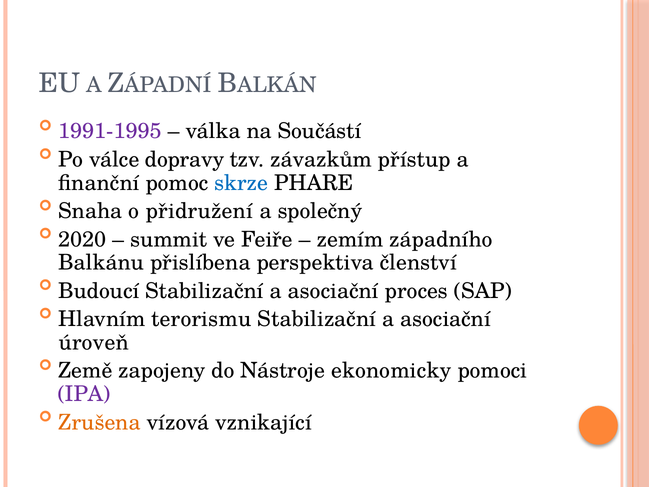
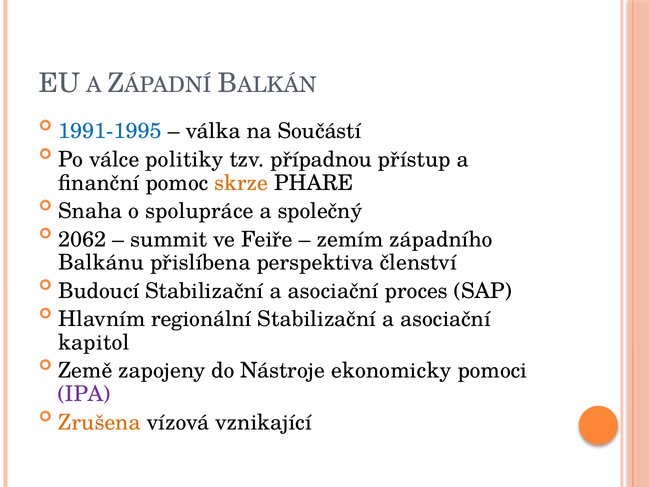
1991-1995 colour: purple -> blue
dopravy: dopravy -> politiky
závazkům: závazkům -> případnou
skrze colour: blue -> orange
přidružení: přidružení -> spolupráce
2020: 2020 -> 2062
terorismu: terorismu -> regionální
úroveň: úroveň -> kapitol
